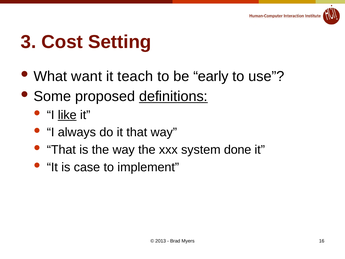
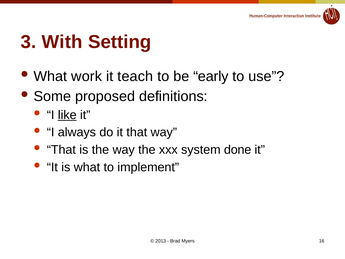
Cost: Cost -> With
want: want -> work
definitions underline: present -> none
is case: case -> what
